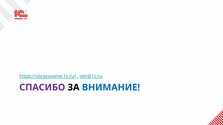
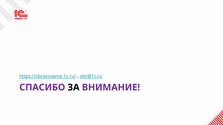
ВНИМАНИЕ colour: blue -> purple
